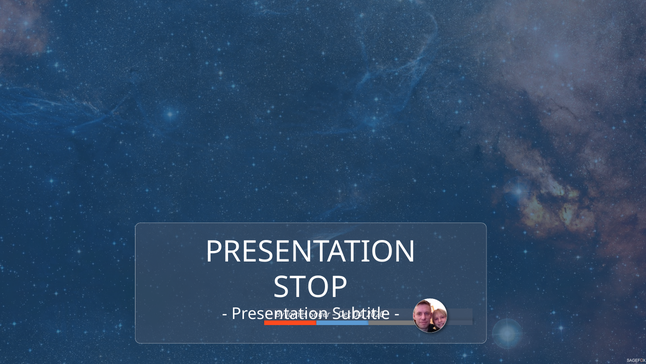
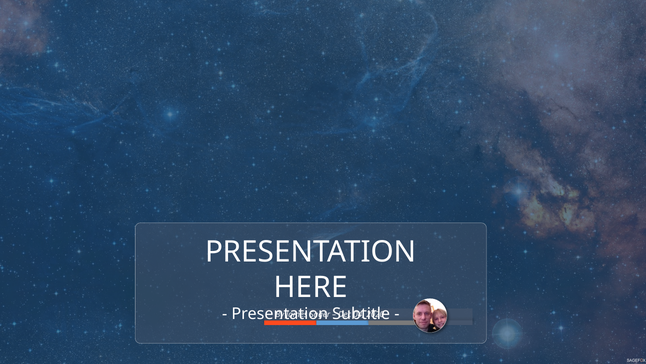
STOP: STOP -> HERE
